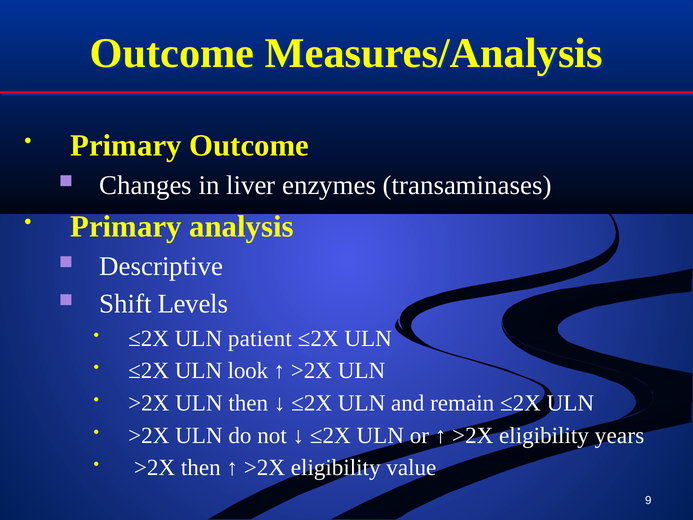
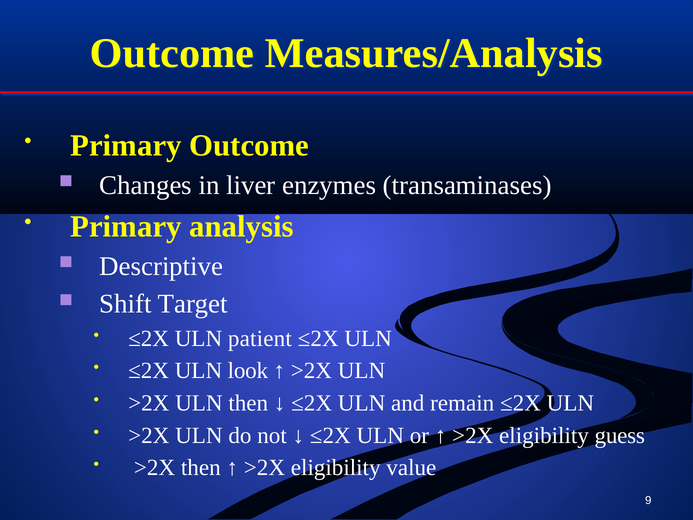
Levels: Levels -> Target
years: years -> guess
